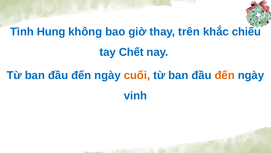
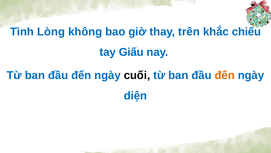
Hung: Hung -> Lòng
Chết: Chết -> Giấu
cuối colour: orange -> black
vinh: vinh -> diện
